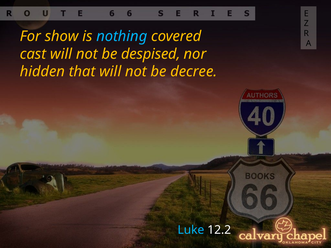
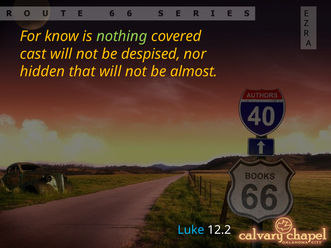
show: show -> know
nothing colour: light blue -> light green
decree: decree -> almost
